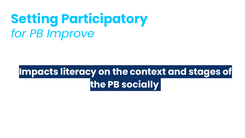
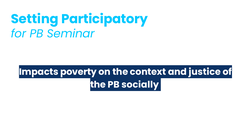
Improve: Improve -> Seminar
literacy: literacy -> poverty
stages: stages -> justice
